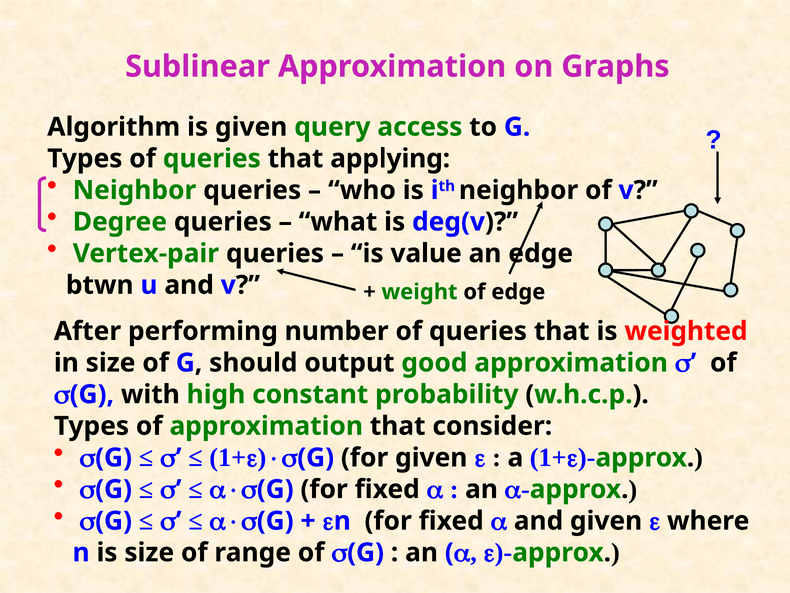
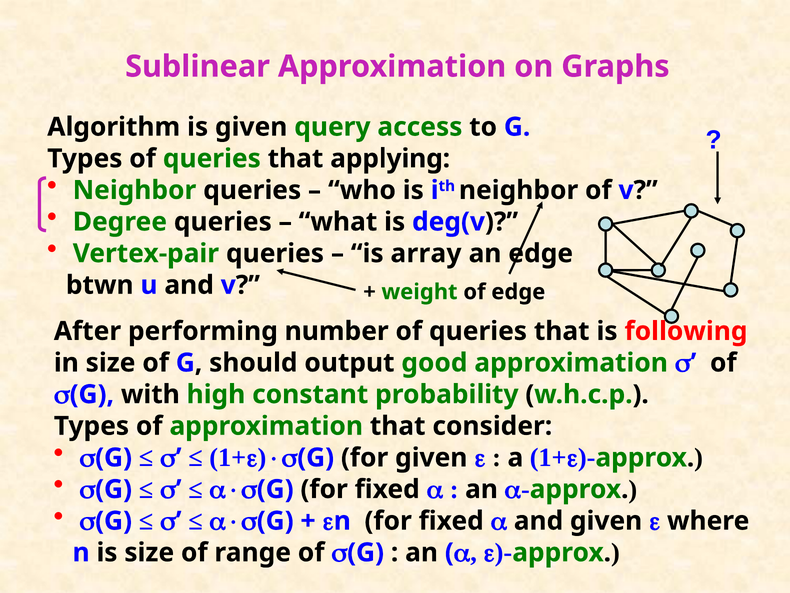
value: value -> array
weighted: weighted -> following
